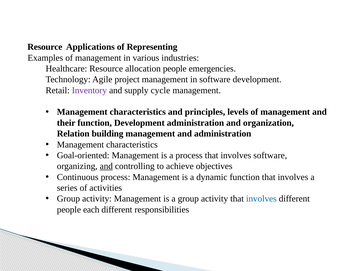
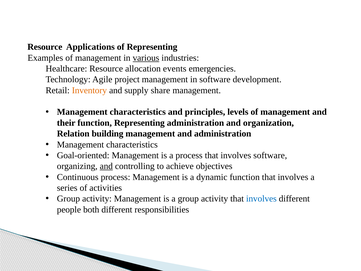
various underline: none -> present
allocation people: people -> events
Inventory colour: purple -> orange
cycle: cycle -> share
function Development: Development -> Representing
each: each -> both
